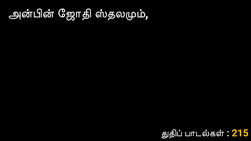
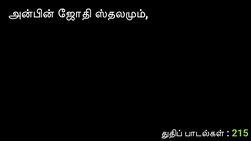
215 colour: yellow -> light green
